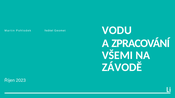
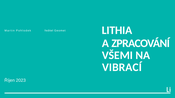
VODU: VODU -> LITHIA
ZÁVODĚ: ZÁVODĚ -> VIBRACÍ
